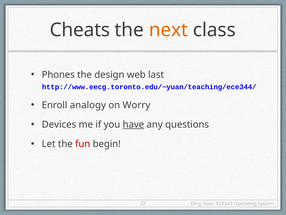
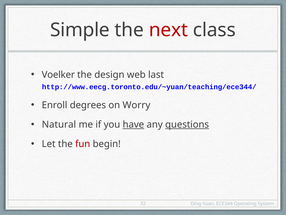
Cheats: Cheats -> Simple
next colour: orange -> red
Phones: Phones -> Voelker
analogy: analogy -> degrees
Devices: Devices -> Natural
questions underline: none -> present
